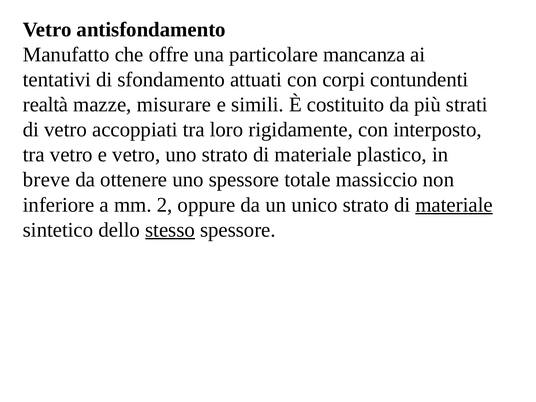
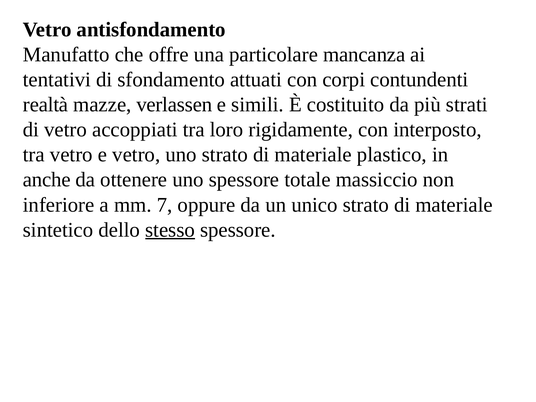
misurare: misurare -> verlassen
breve: breve -> anche
2: 2 -> 7
materiale at (454, 205) underline: present -> none
